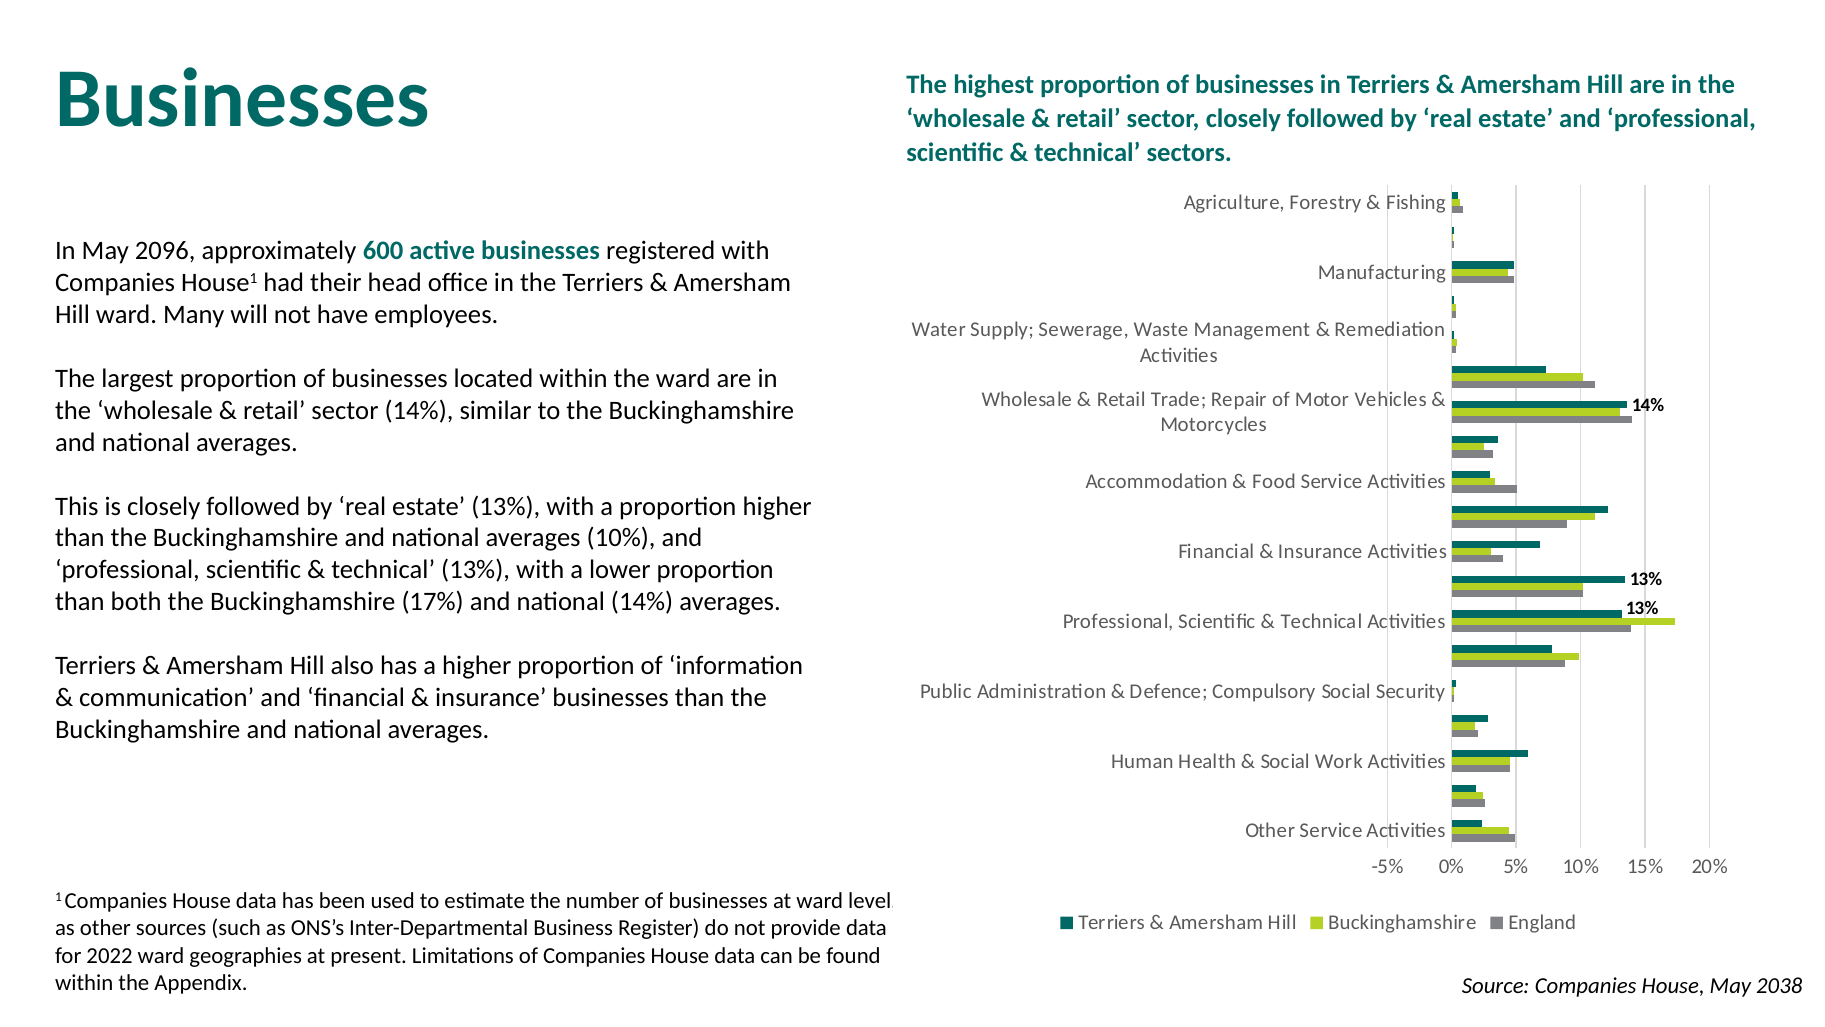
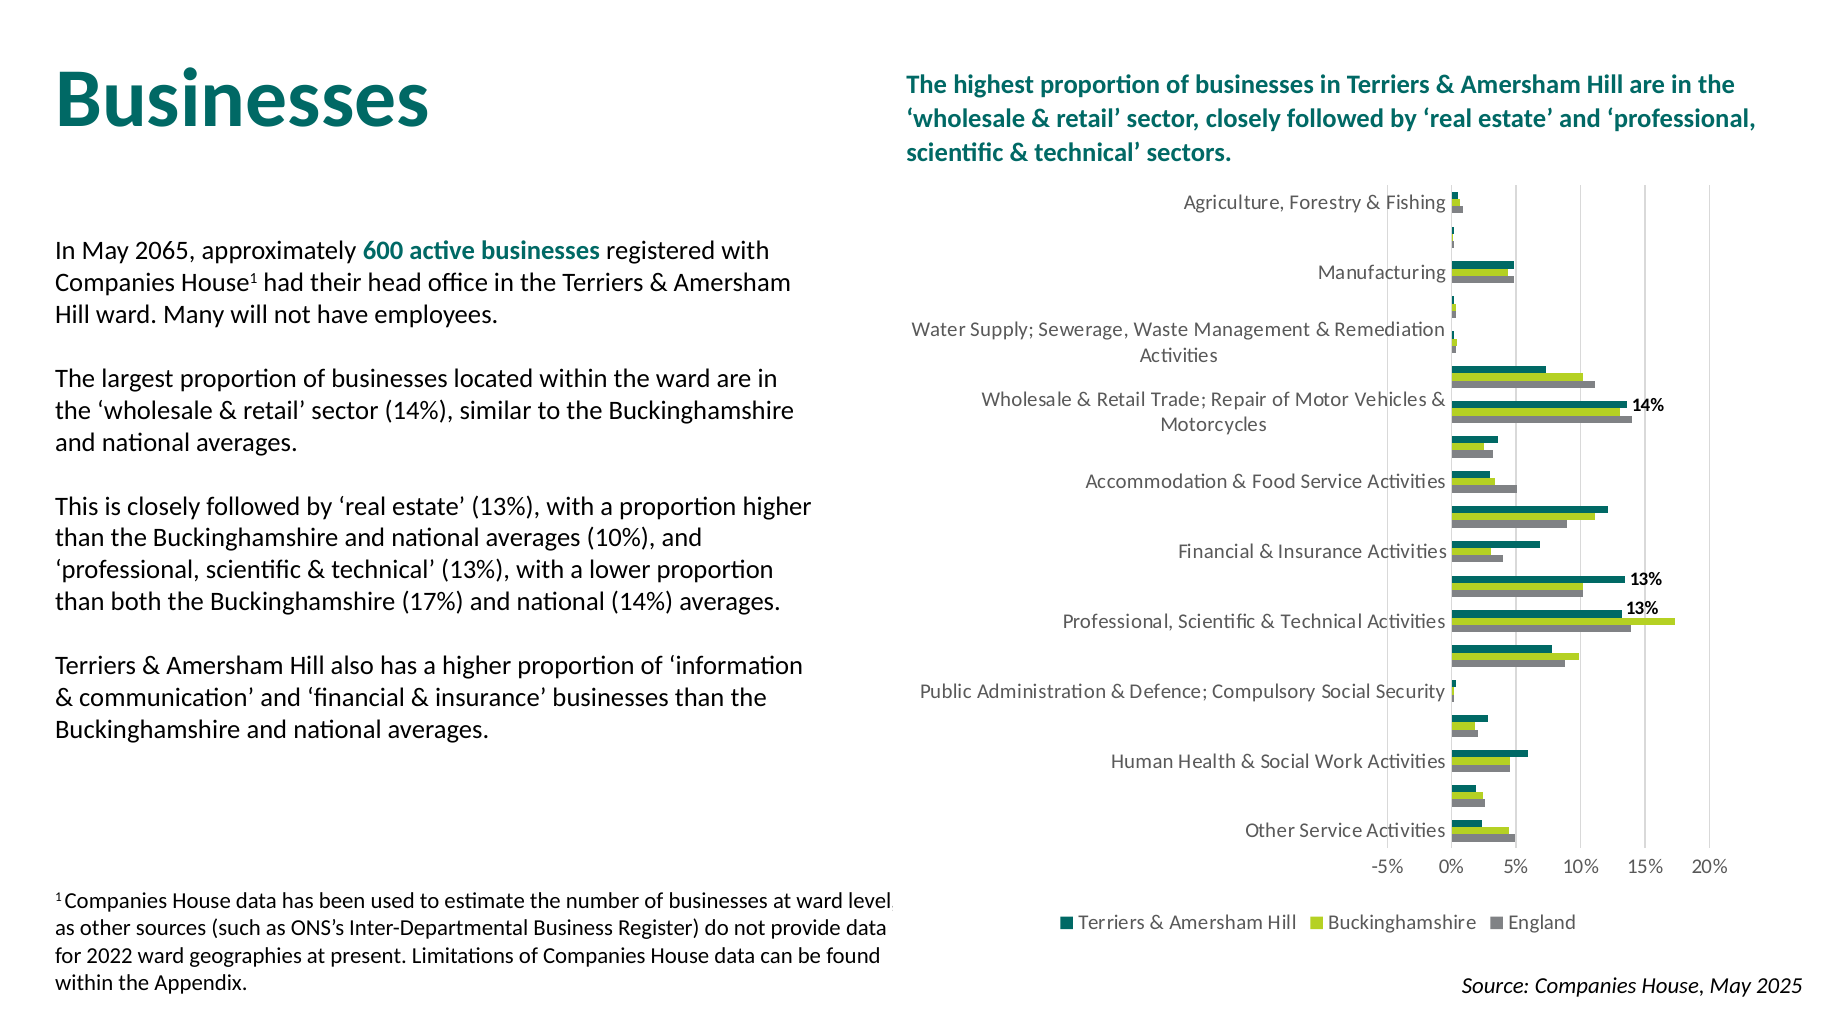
2096: 2096 -> 2065
2038: 2038 -> 2025
